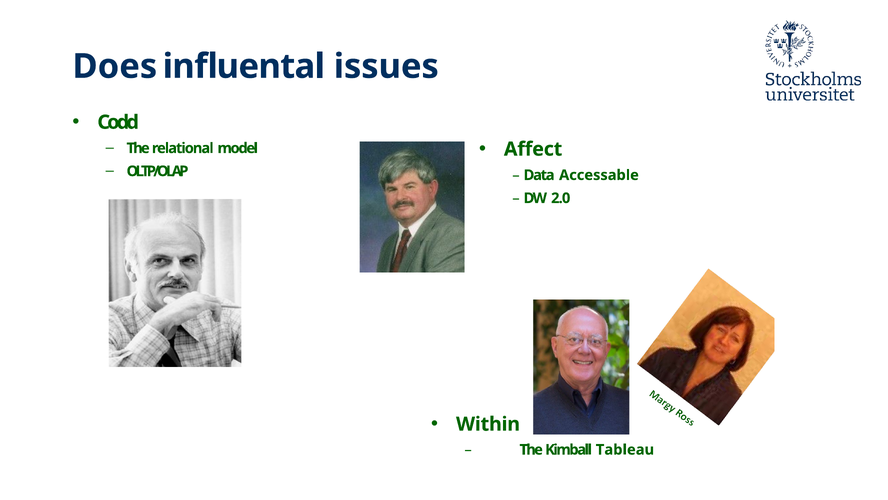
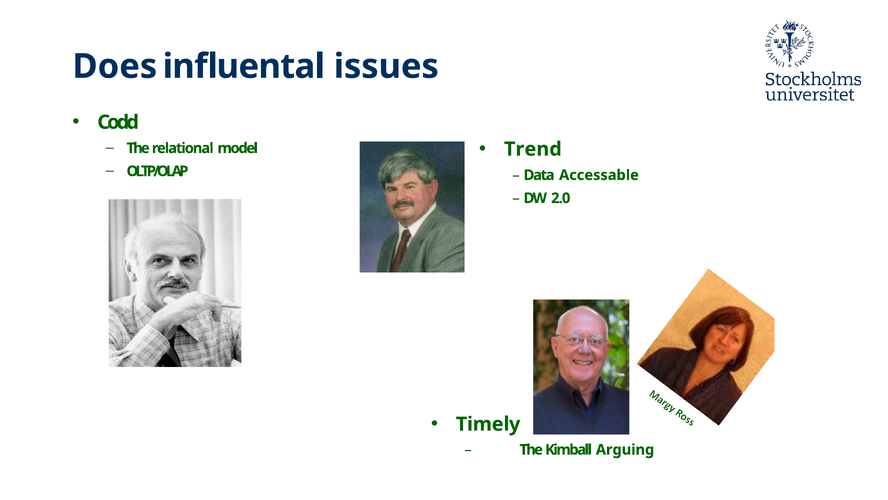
Affect: Affect -> Trend
Within: Within -> Timely
Tableau: Tableau -> Arguing
